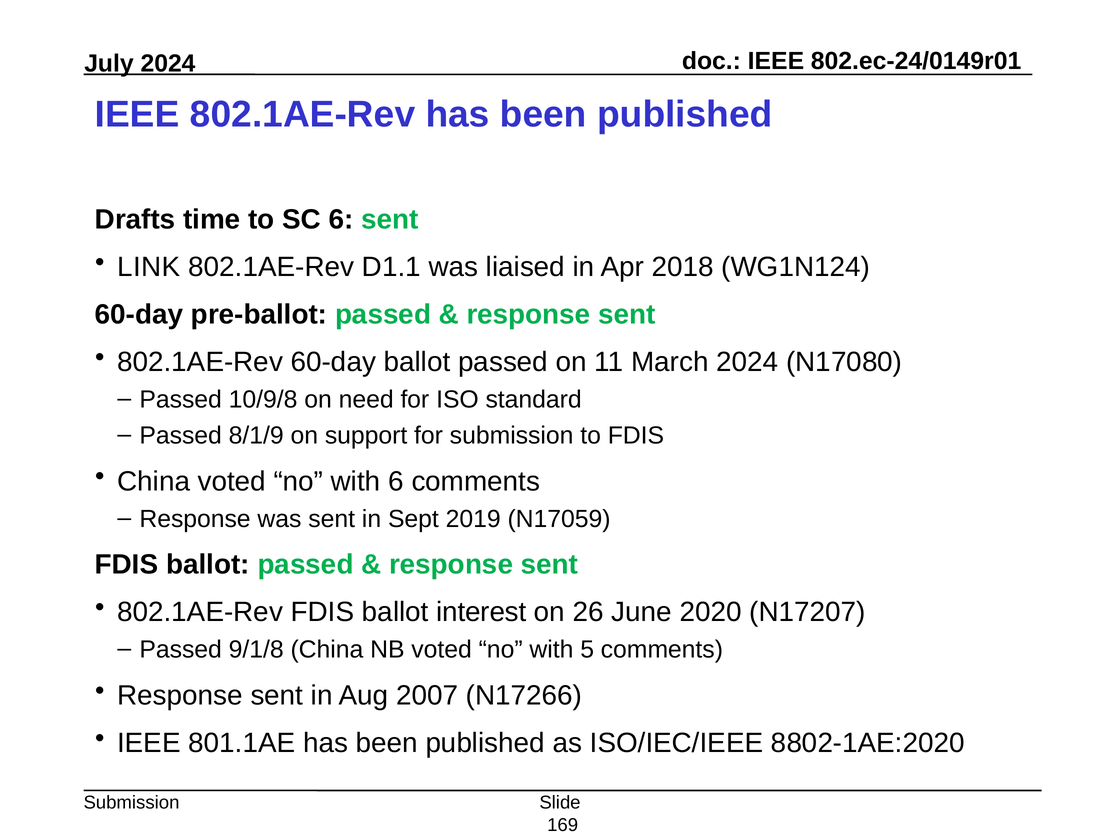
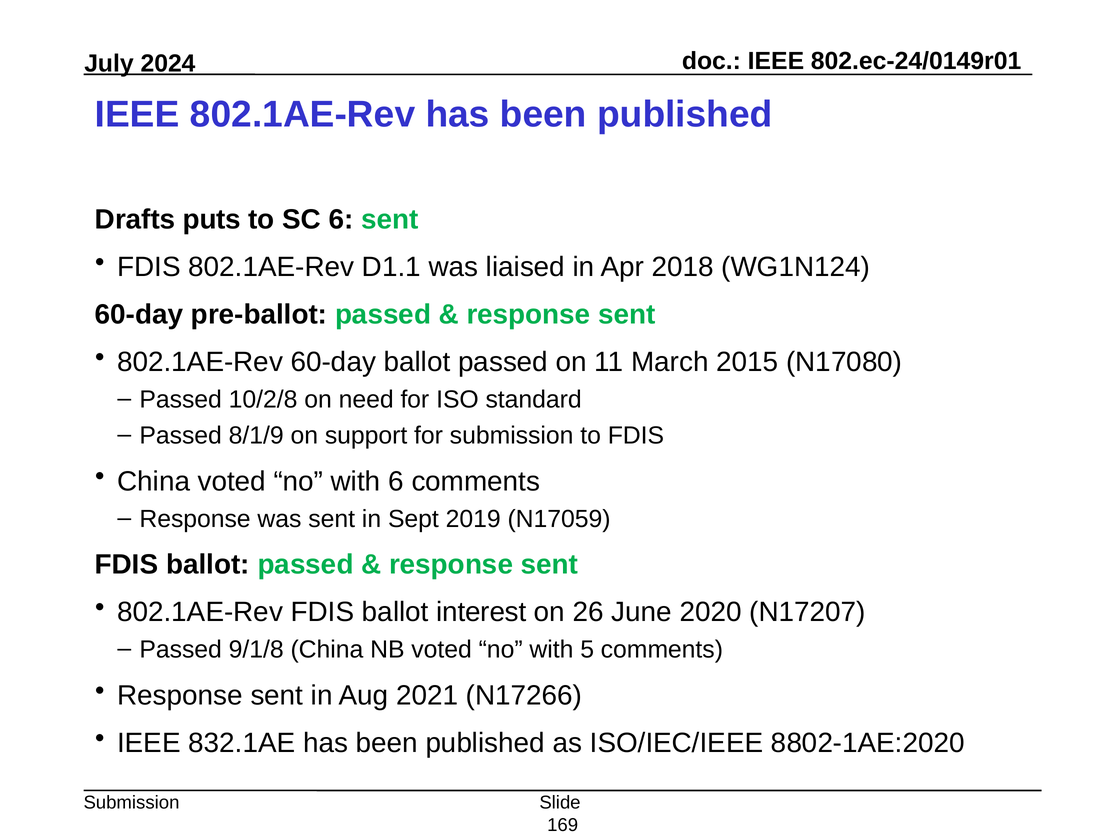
time: time -> puts
LINK at (149, 267): LINK -> FDIS
March 2024: 2024 -> 2015
10/9/8: 10/9/8 -> 10/2/8
2007: 2007 -> 2021
801.1AE: 801.1AE -> 832.1AE
